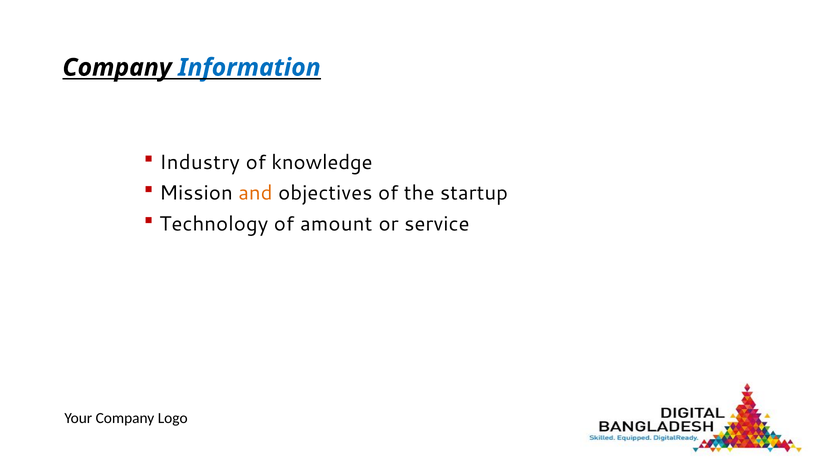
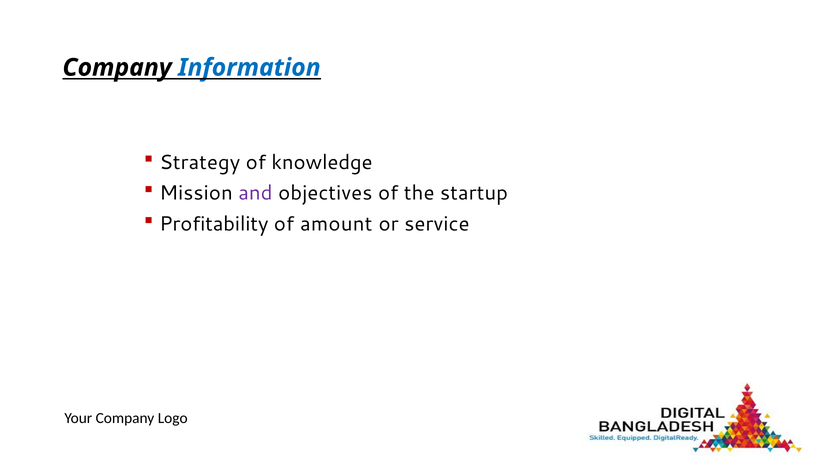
Industry: Industry -> Strategy
and colour: orange -> purple
Technology: Technology -> Profitability
